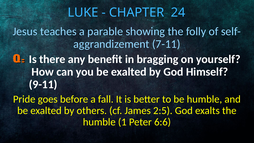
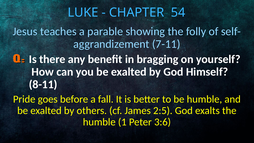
24: 24 -> 54
9-11: 9-11 -> 8-11
6:6: 6:6 -> 3:6
